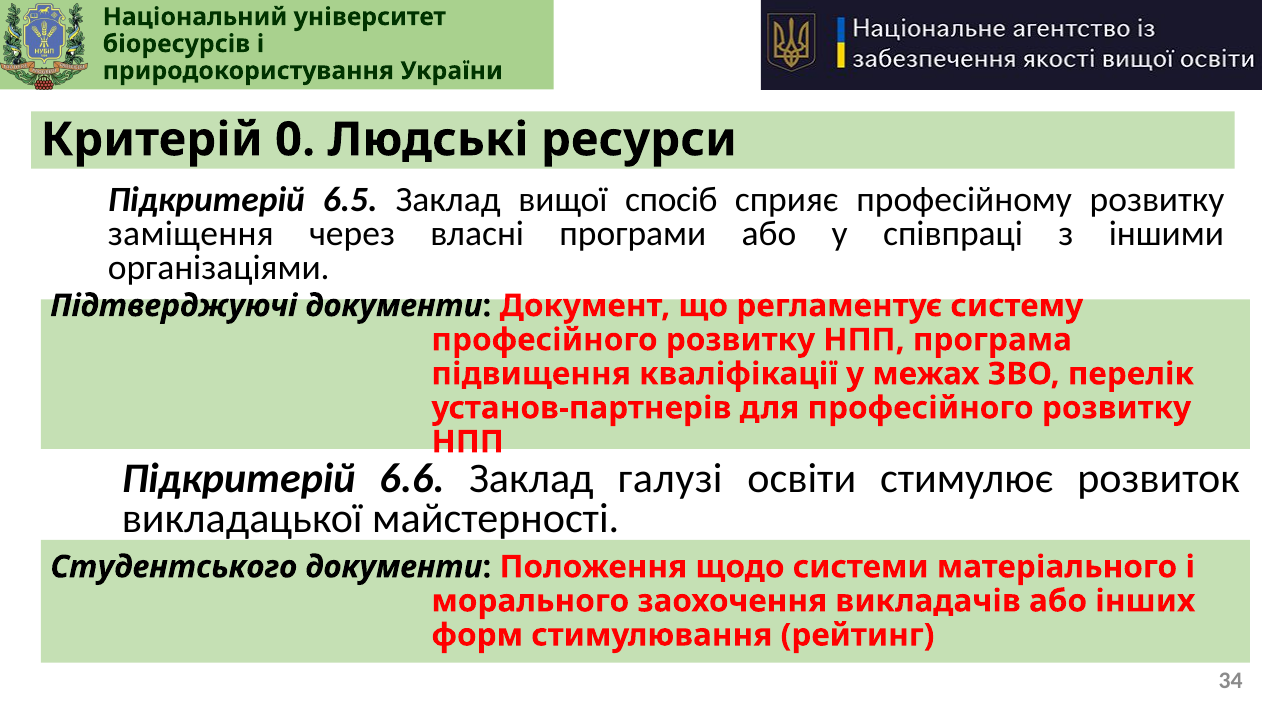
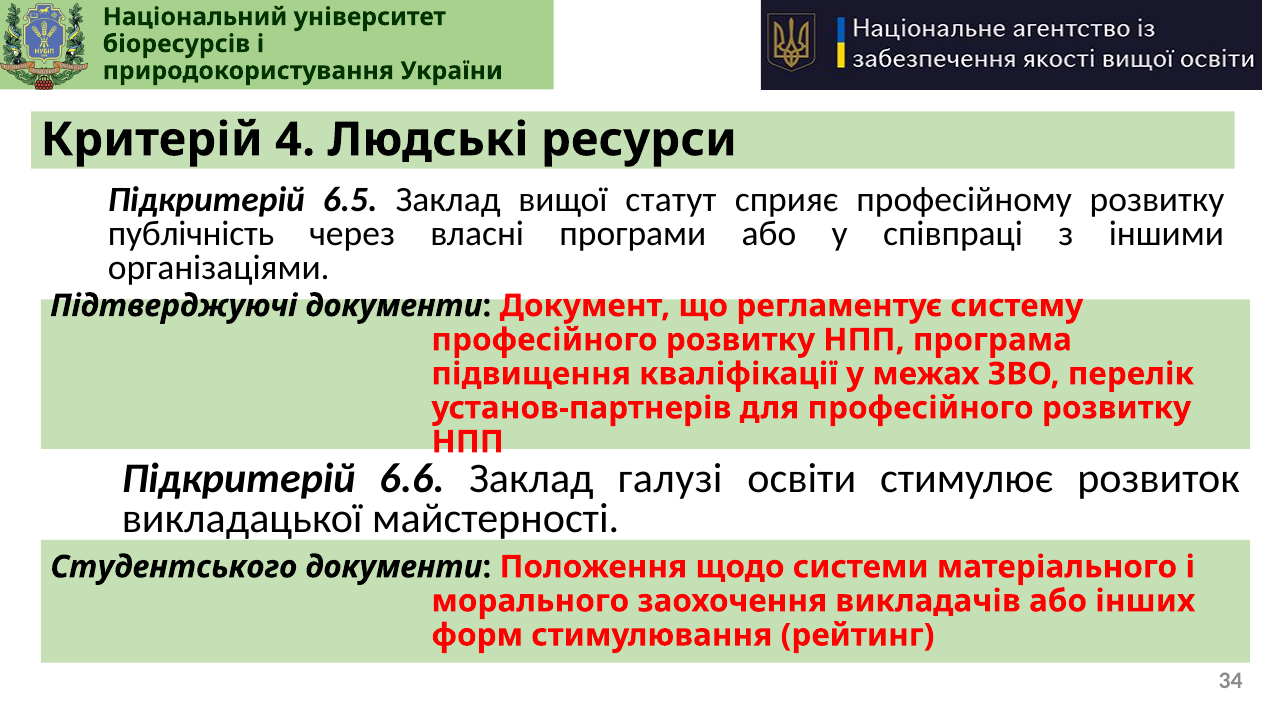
0: 0 -> 4
спосіб: спосіб -> статут
заміщення: заміщення -> публічність
